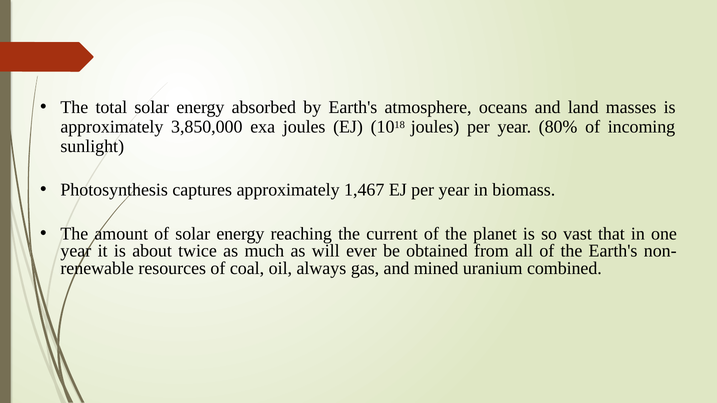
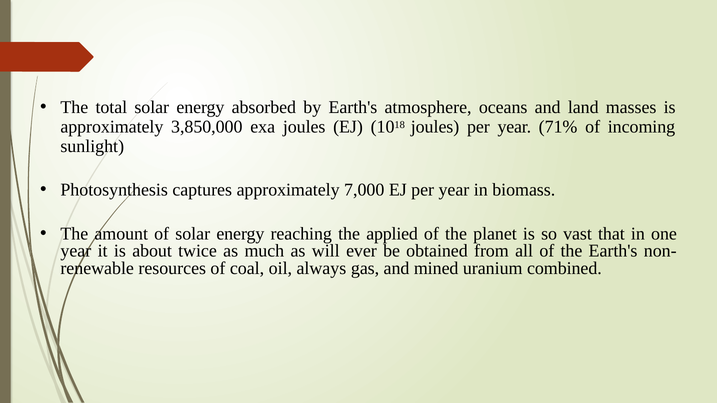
80%: 80% -> 71%
1,467: 1,467 -> 7,000
current: current -> applied
